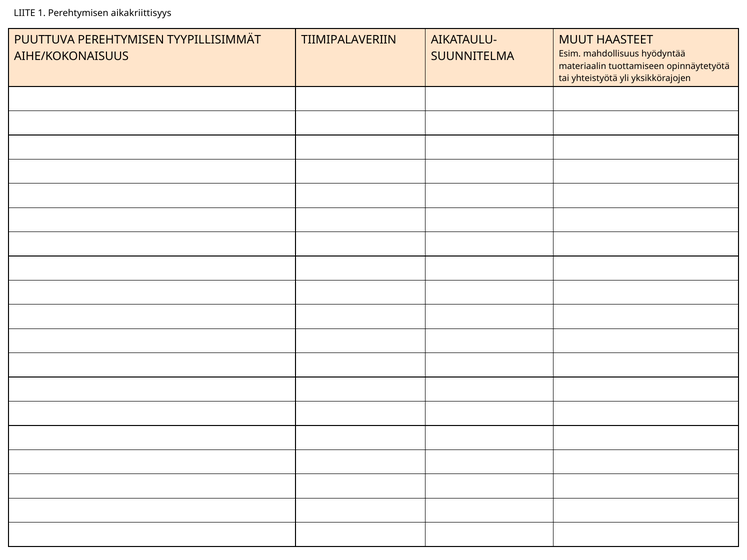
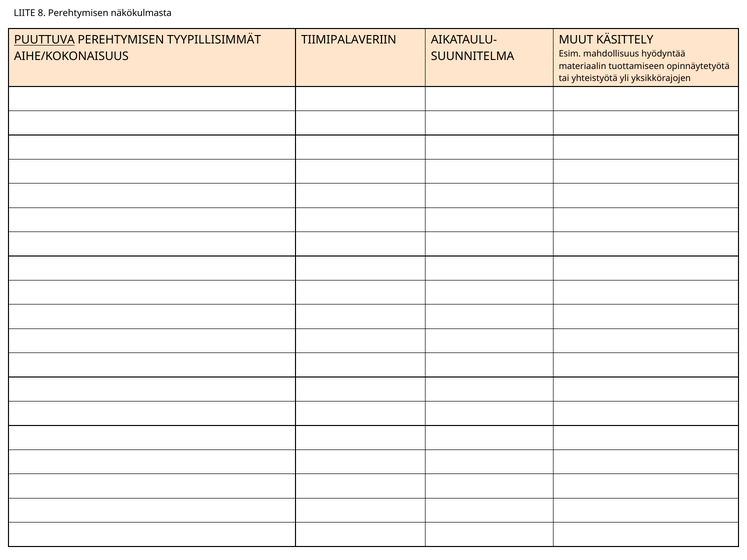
1: 1 -> 8
aikakriittisyys: aikakriittisyys -> näkökulmasta
PUUTTUVA underline: none -> present
HAASTEET: HAASTEET -> KÄSITTELY
